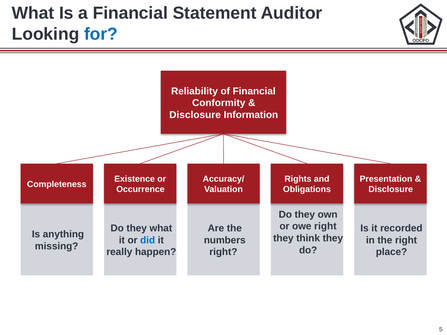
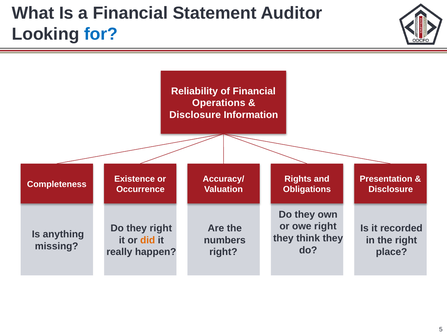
Conformity: Conformity -> Operations
they what: what -> right
did colour: blue -> orange
